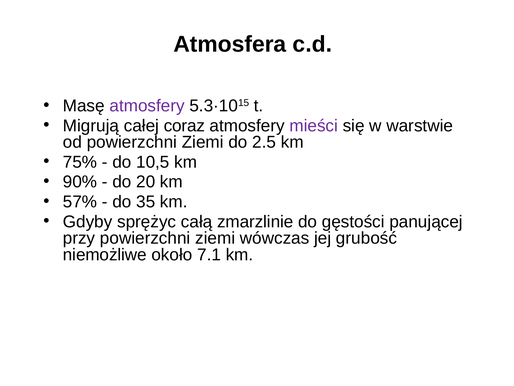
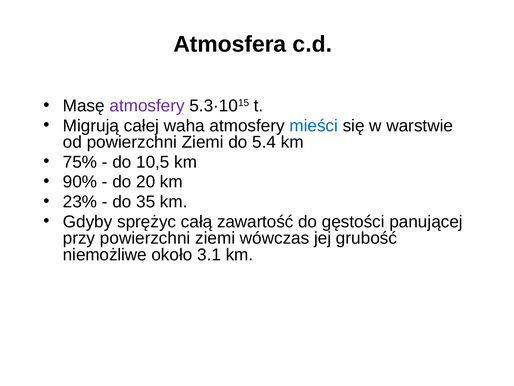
coraz: coraz -> waha
mieści colour: purple -> blue
2.5: 2.5 -> 5.4
57%: 57% -> 23%
zmarzlinie: zmarzlinie -> zawartość
7.1: 7.1 -> 3.1
